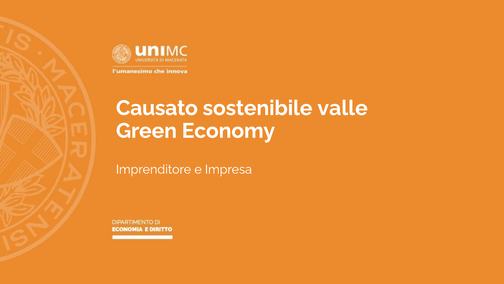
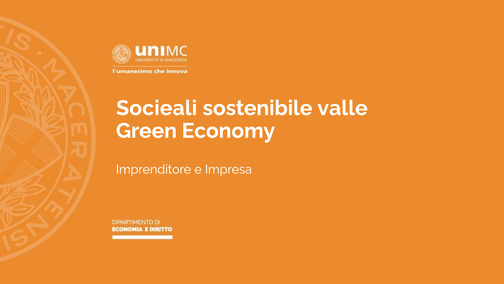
Causato: Causato -> Socieali
